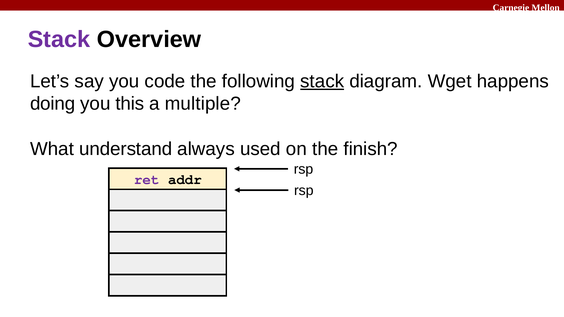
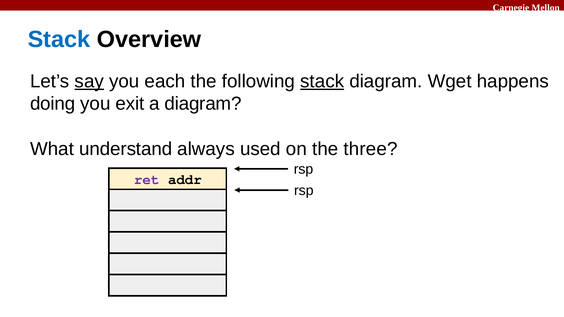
Stack at (59, 39) colour: purple -> blue
say underline: none -> present
code: code -> each
this: this -> exit
a multiple: multiple -> diagram
finish: finish -> three
